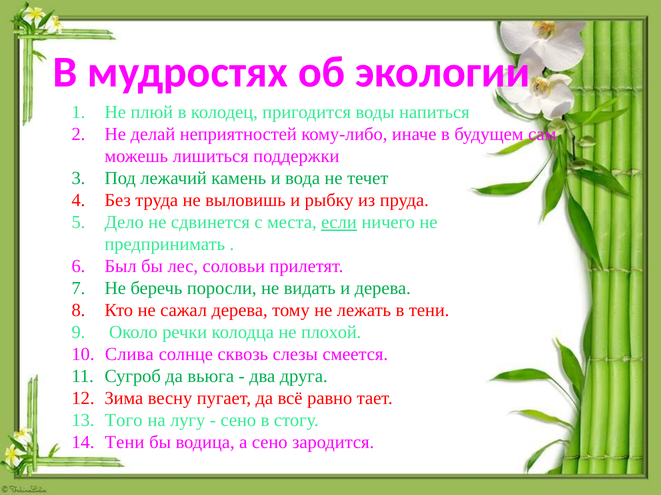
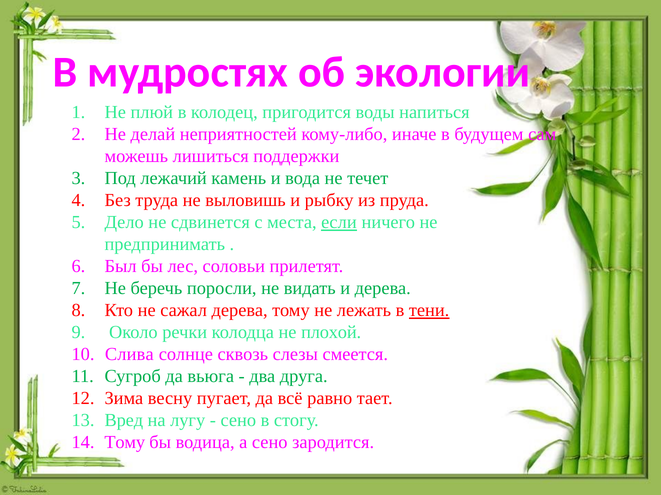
тени at (429, 311) underline: none -> present
Того: Того -> Вред
Тени at (125, 443): Тени -> Тому
